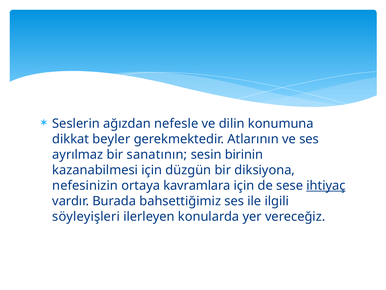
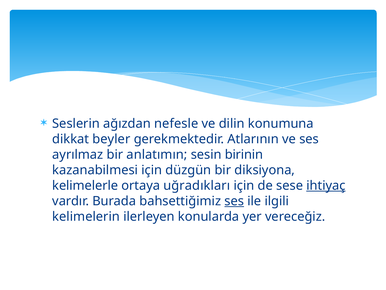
sanatının: sanatının -> anlatımın
nefesinizin: nefesinizin -> kelimelerle
kavramlara: kavramlara -> uğradıkları
ses at (234, 201) underline: none -> present
söyleyişleri: söyleyişleri -> kelimelerin
